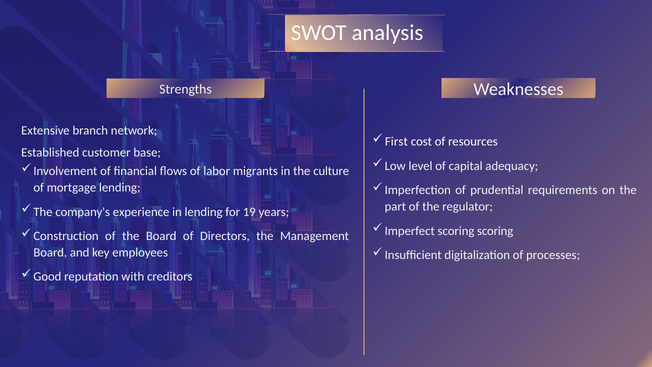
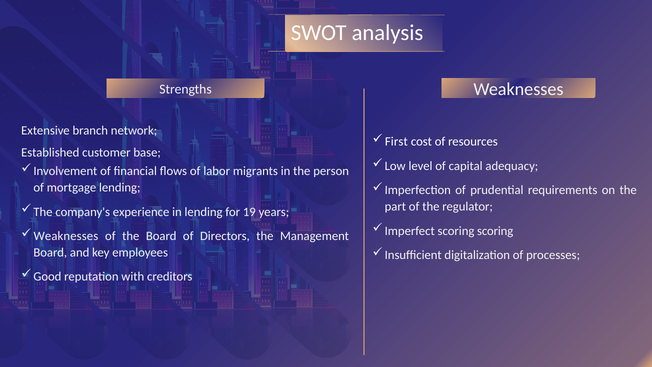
culture: culture -> person
Construction at (66, 236): Construction -> Weaknesses
